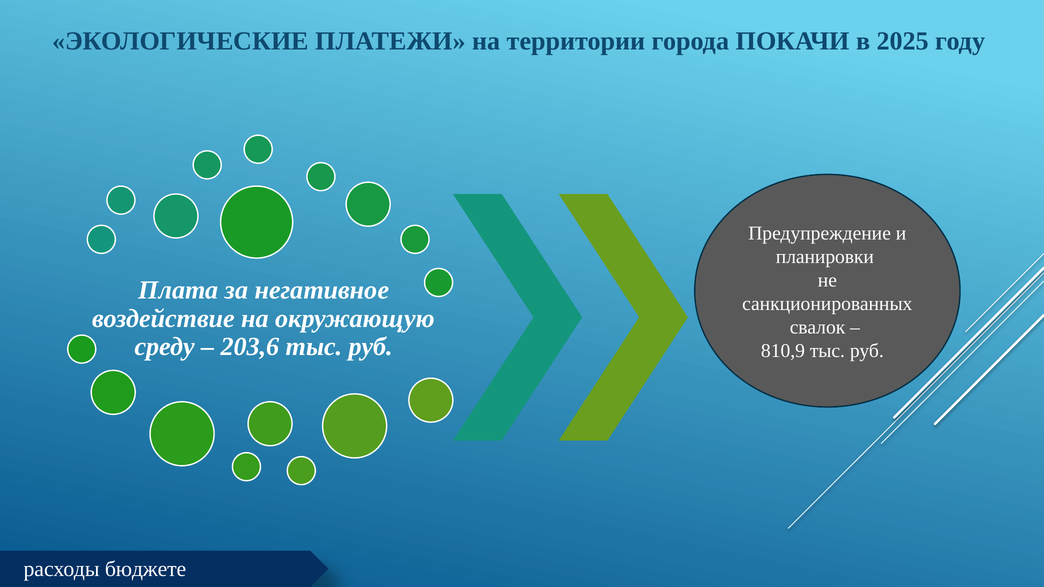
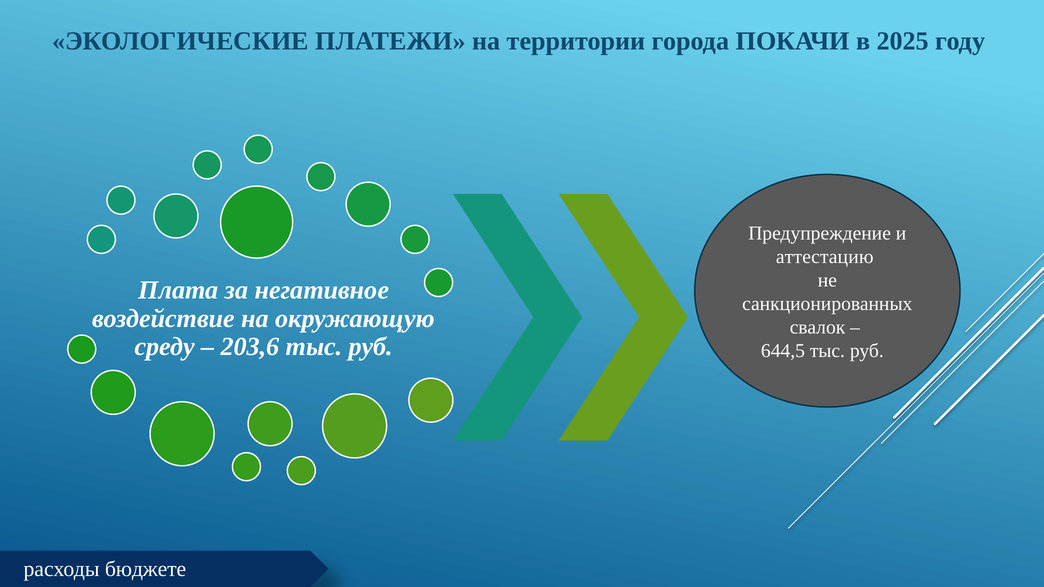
планировки: планировки -> аттестацию
810,9: 810,9 -> 644,5
